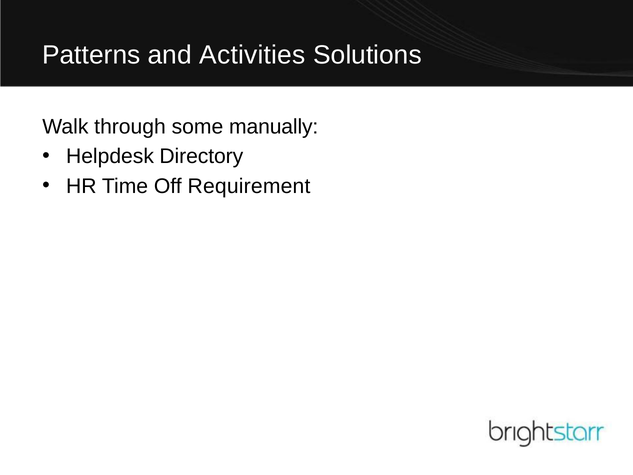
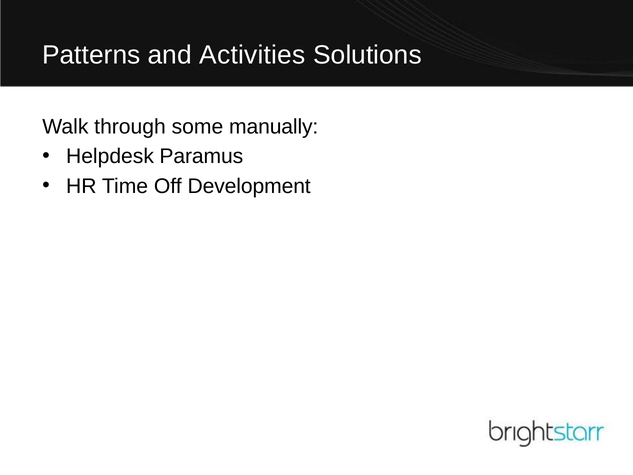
Directory: Directory -> Paramus
Requirement: Requirement -> Development
